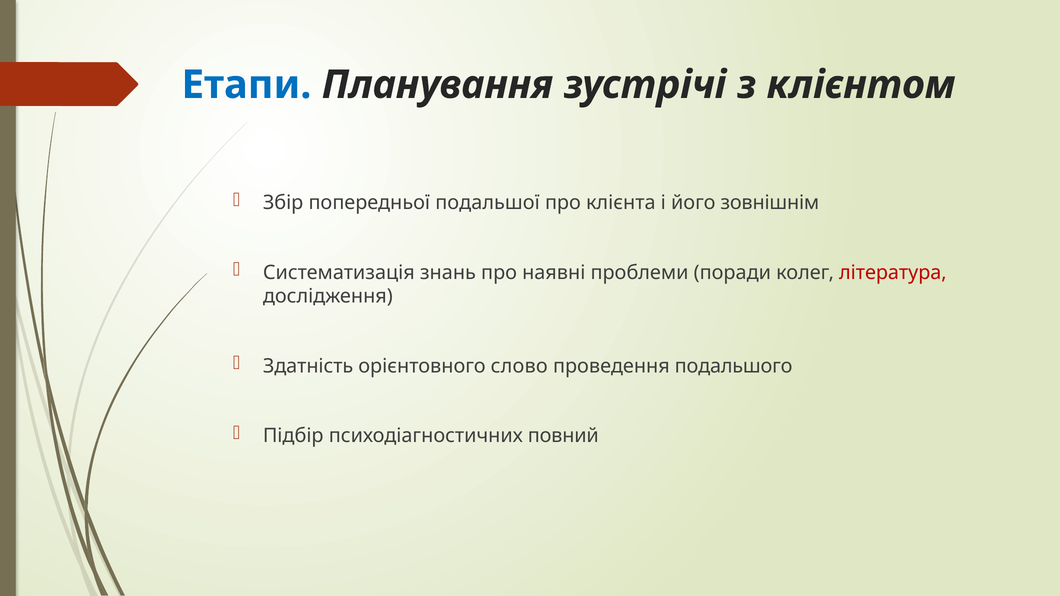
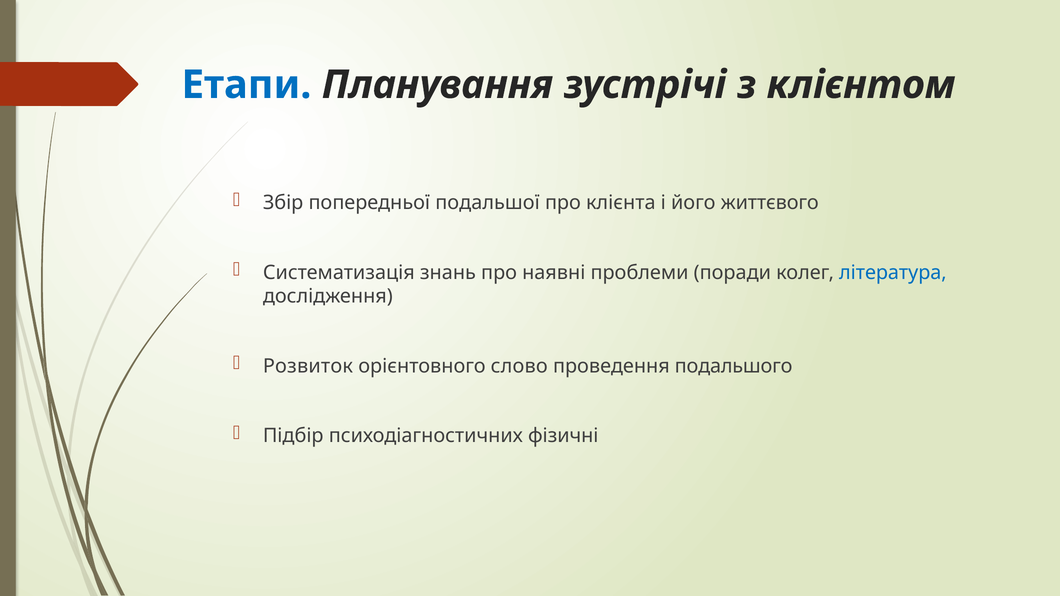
зовнішнім: зовнішнім -> життєвого
література colour: red -> blue
Здатність: Здатність -> Розвиток
повний: повний -> фізичні
